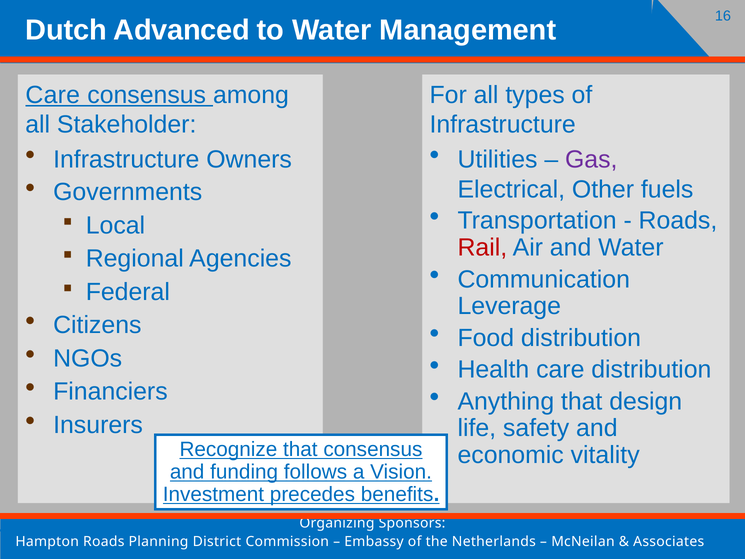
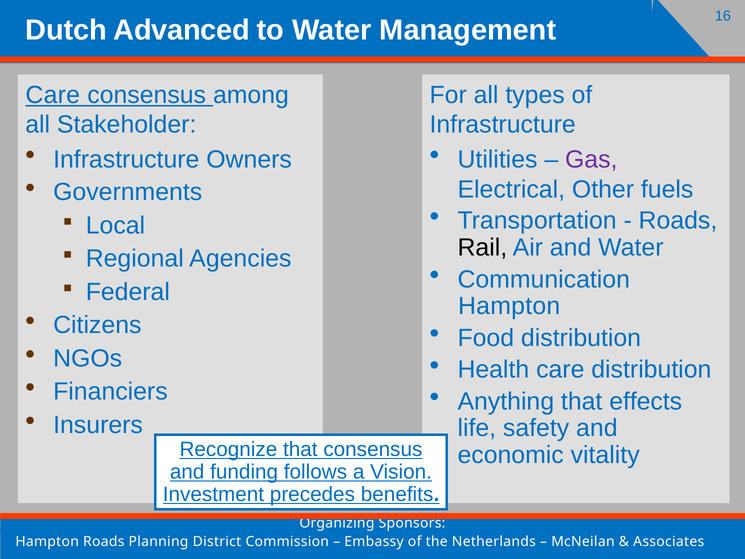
Rail colour: red -> black
Leverage at (509, 306): Leverage -> Hampton
design: design -> effects
